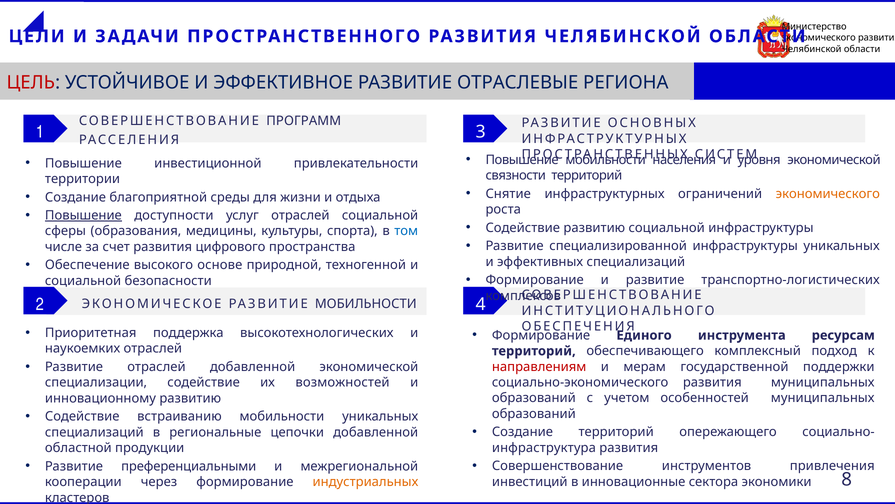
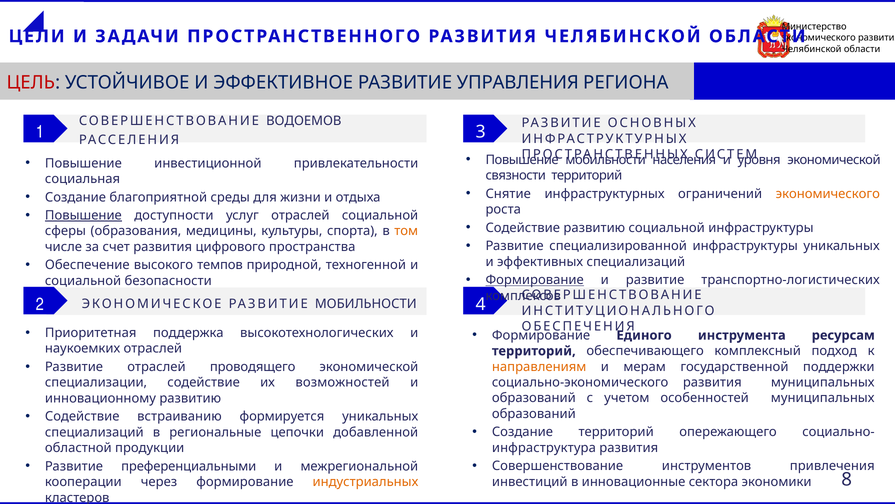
ОТРАСЛЕВЫЕ: ОТРАСЛЕВЫЕ -> УПРАВЛЕНИЯ
ПРОГРАММ: ПРОГРАММ -> ВОДОЕМОВ
территории at (83, 179): территории -> социальная
том colour: blue -> orange
основе: основе -> темпов
Формирование at (535, 280) underline: none -> present
отраслей добавленной: добавленной -> проводящего
направлениям colour: red -> orange
встраиванию мобильности: мобильности -> формируется
